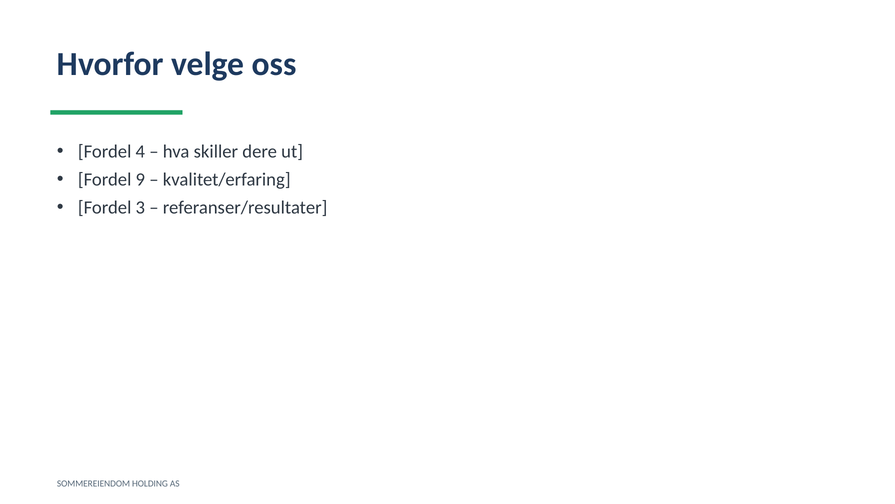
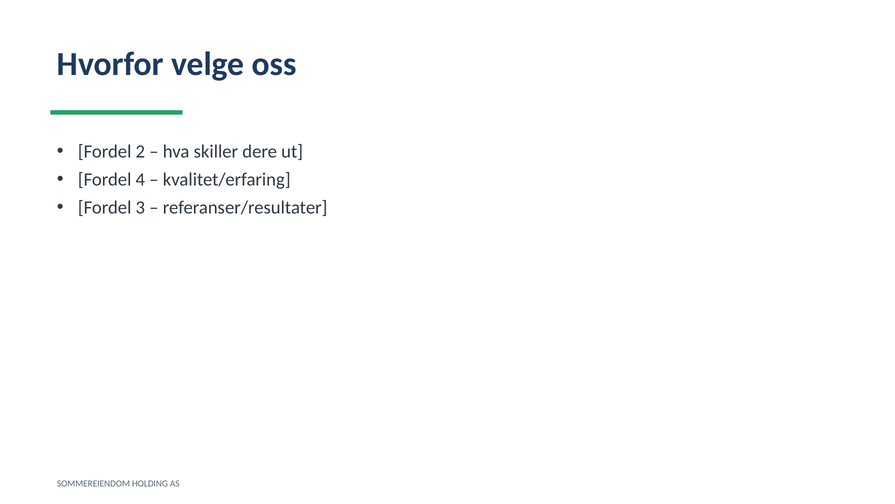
4: 4 -> 2
9: 9 -> 4
